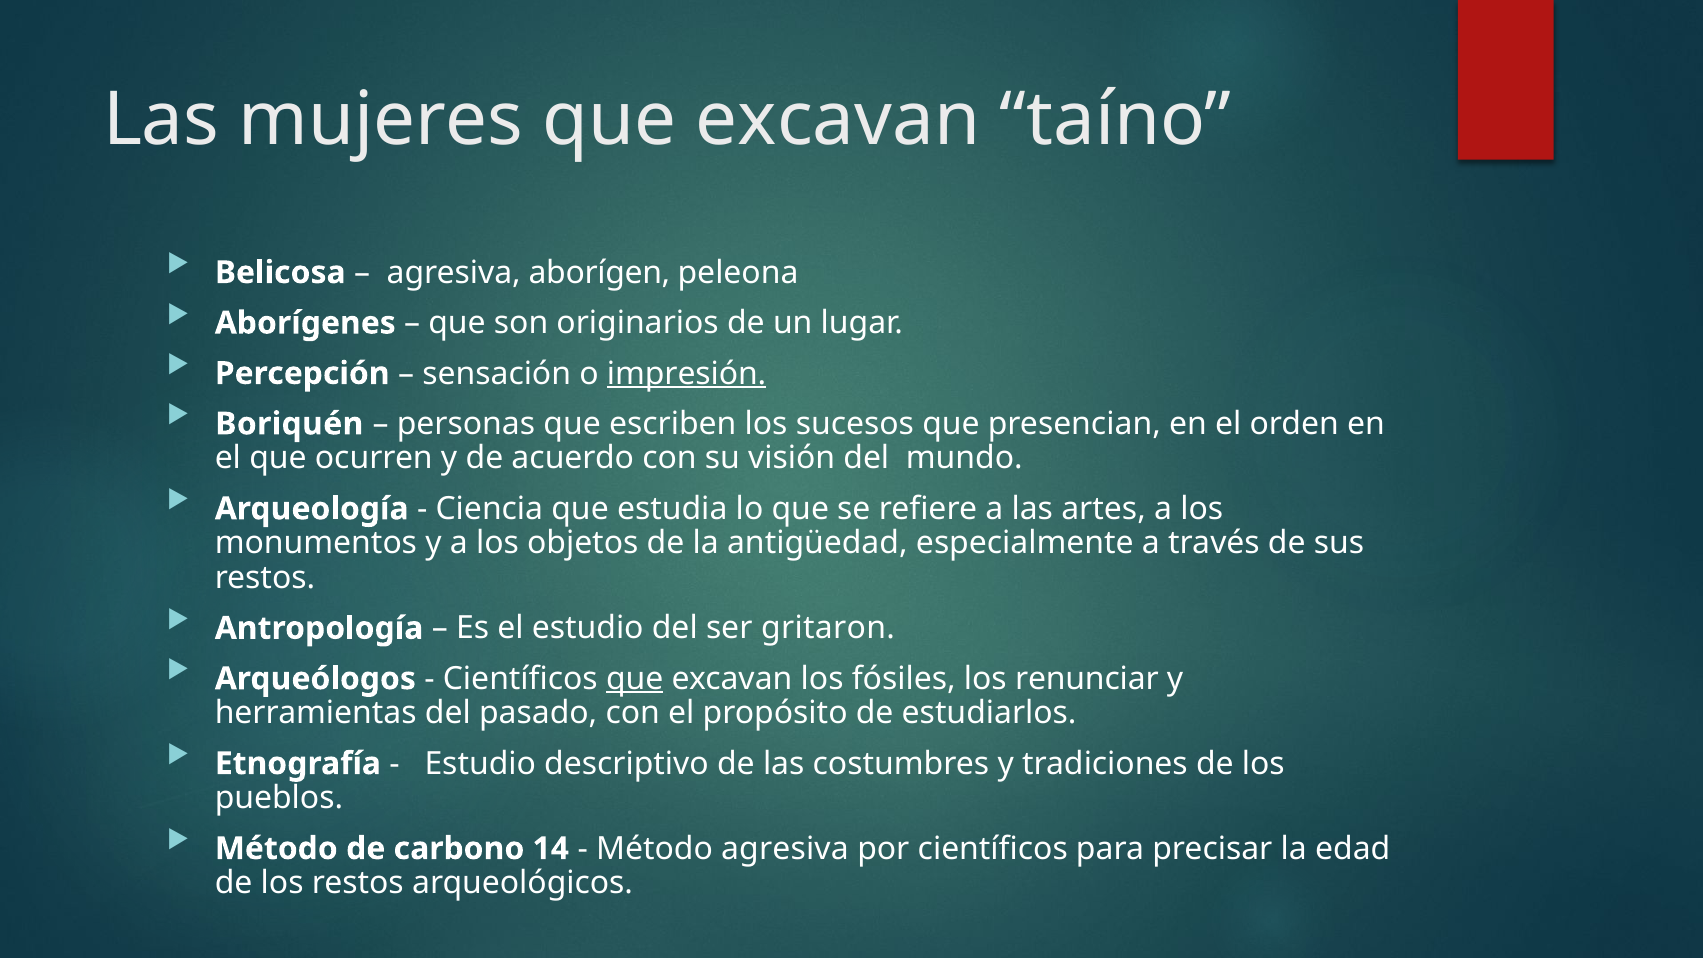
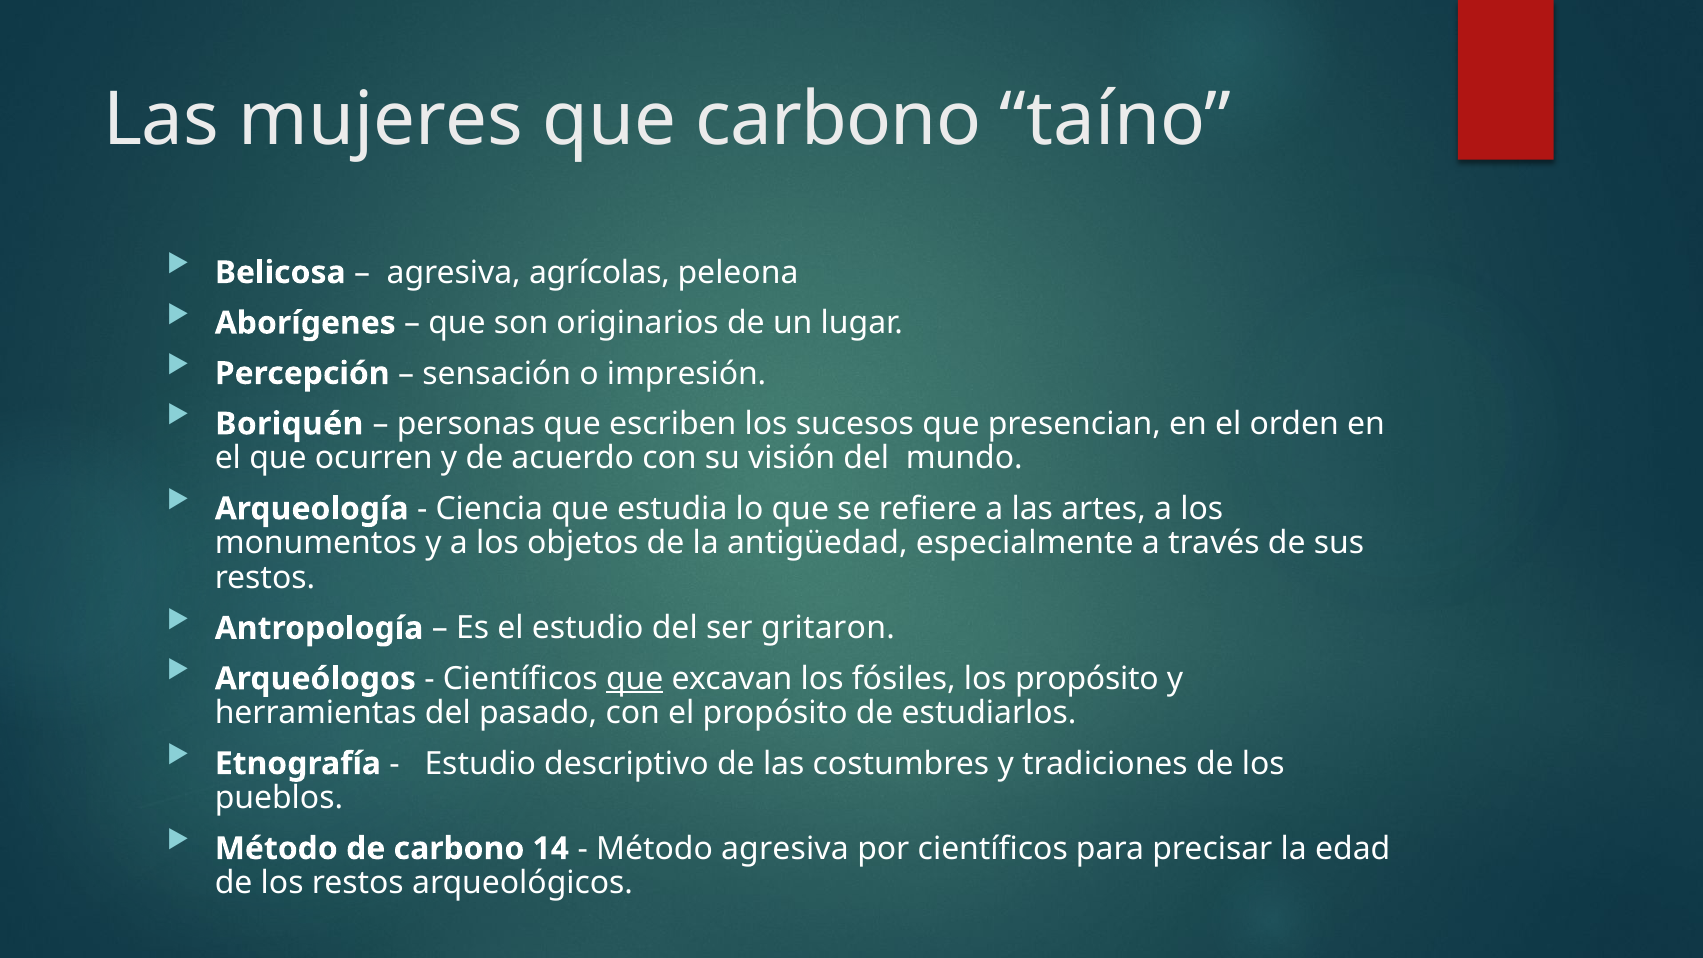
mujeres que excavan: excavan -> carbono
aborígen: aborígen -> agrícolas
impresión underline: present -> none
los renunciar: renunciar -> propósito
